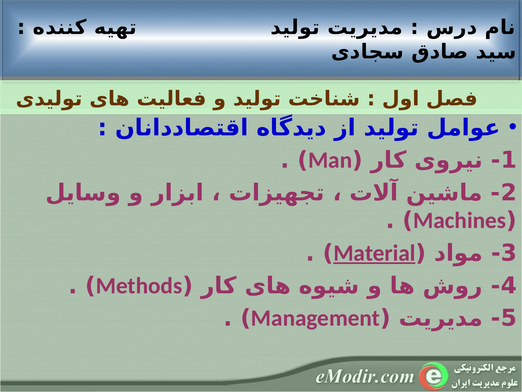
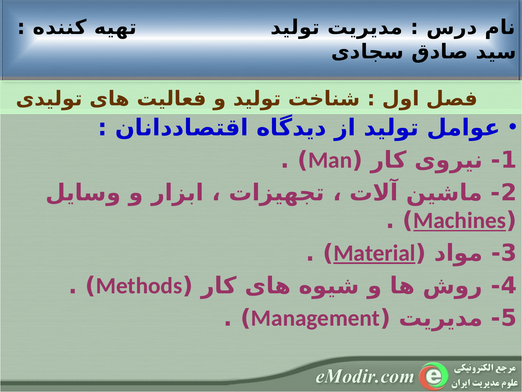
Machines underline: none -> present
